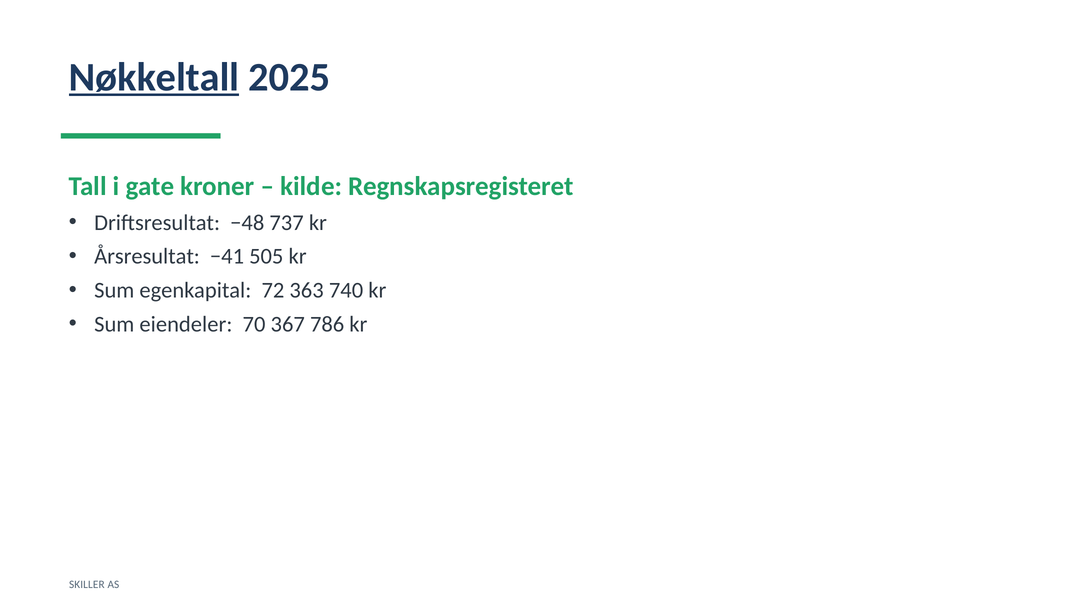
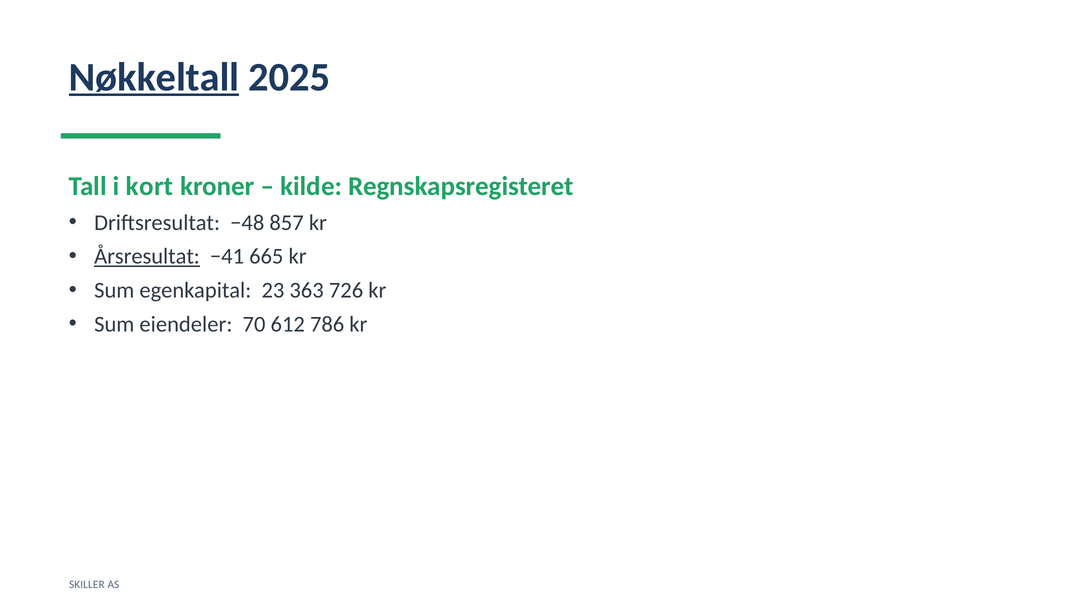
gate: gate -> kort
737: 737 -> 857
Årsresultat underline: none -> present
505: 505 -> 665
72: 72 -> 23
740: 740 -> 726
367: 367 -> 612
